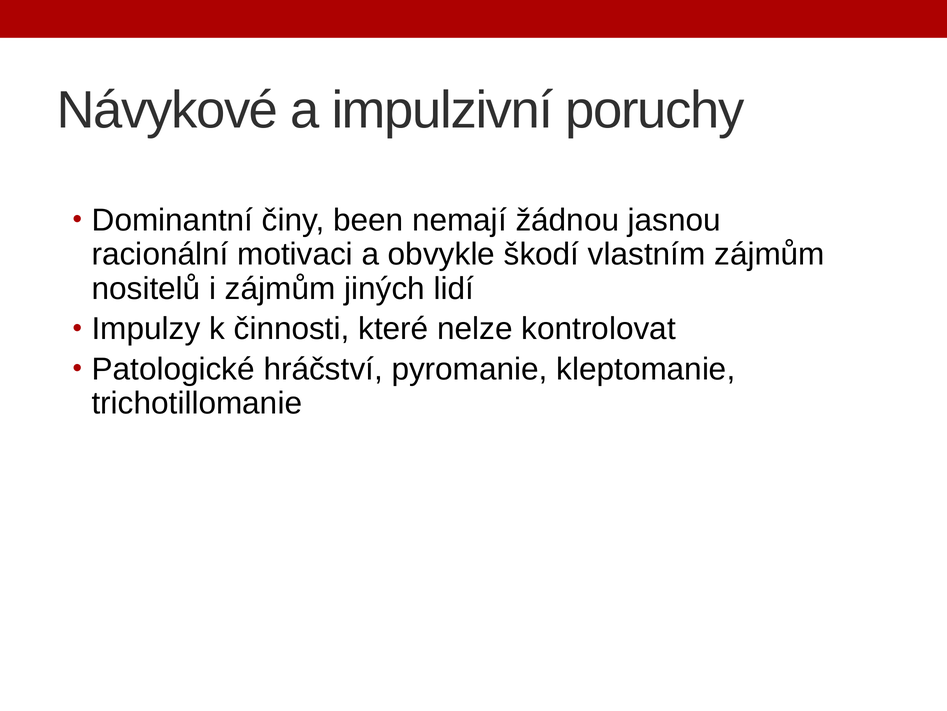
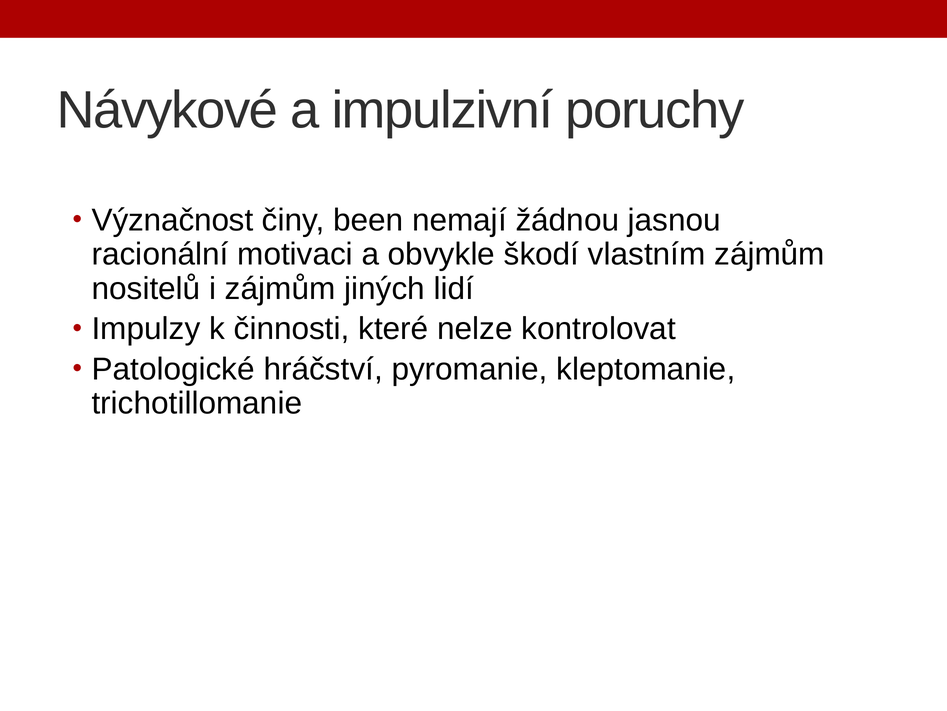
Dominantní: Dominantní -> Význačnost
